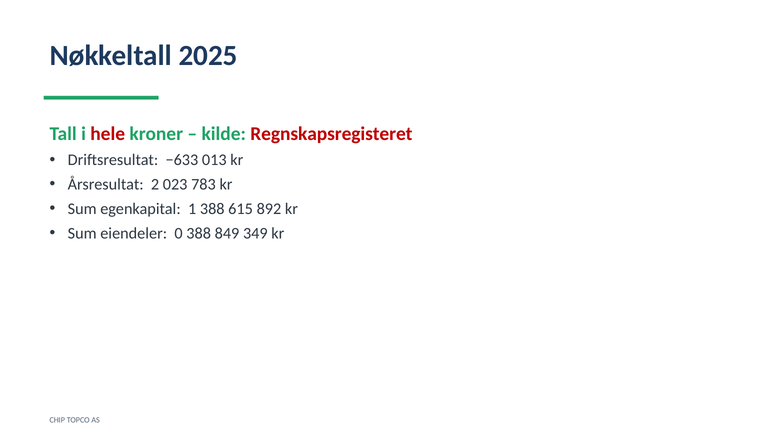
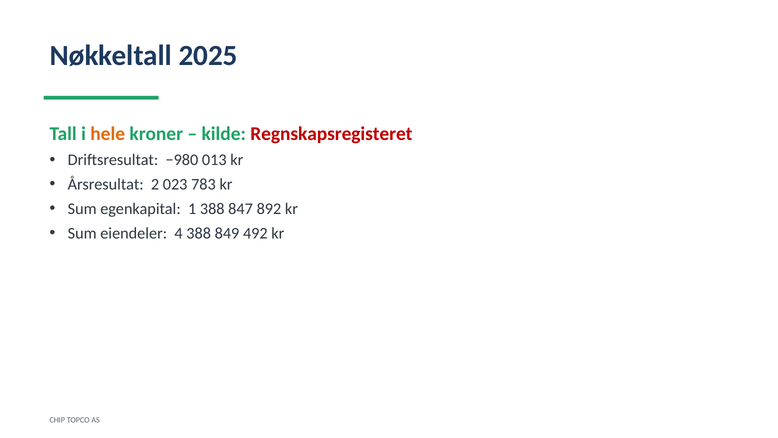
hele colour: red -> orange
−633: −633 -> −980
615: 615 -> 847
0: 0 -> 4
349: 349 -> 492
